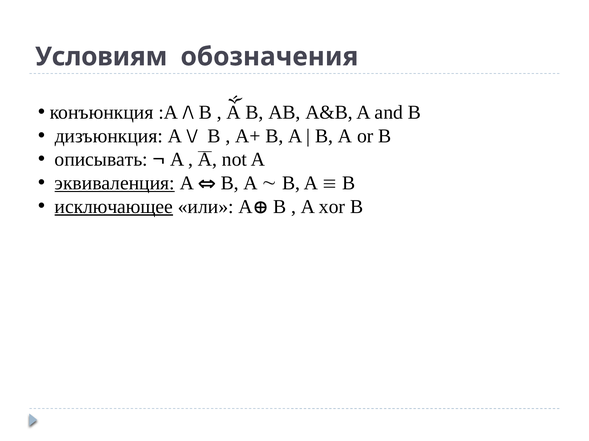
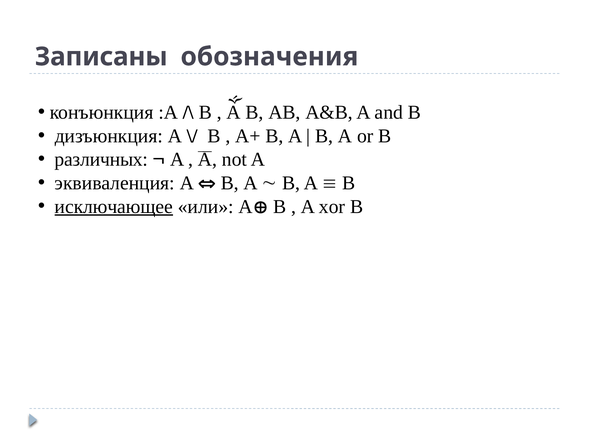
Условиям: Условиям -> Записаны
описывать: описывать -> различных
эквиваленция underline: present -> none
